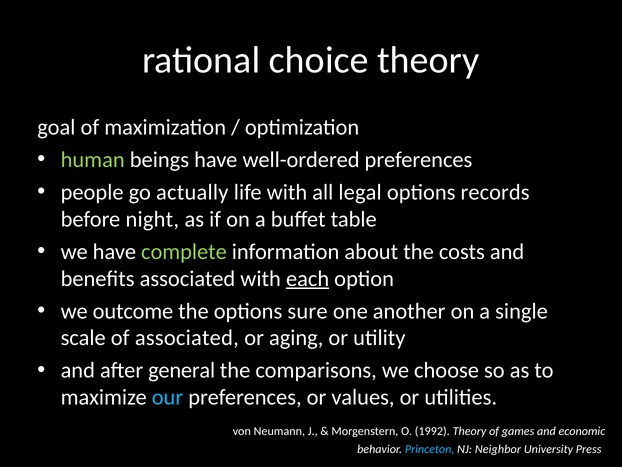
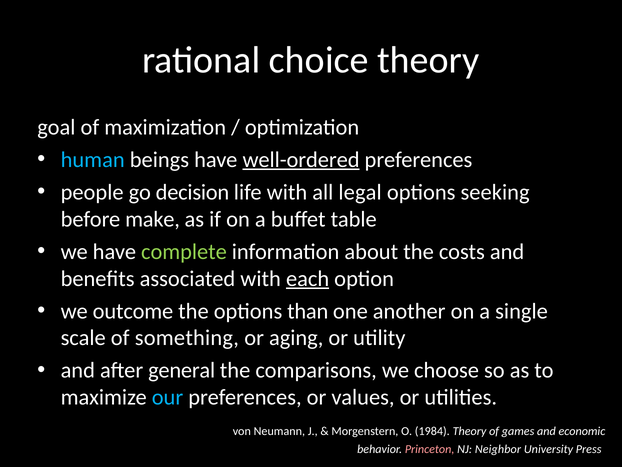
human colour: light green -> light blue
well-ordered underline: none -> present
actually: actually -> decision
records: records -> seeking
night: night -> make
sure: sure -> than
of associated: associated -> something
1992: 1992 -> 1984
Princeton colour: light blue -> pink
